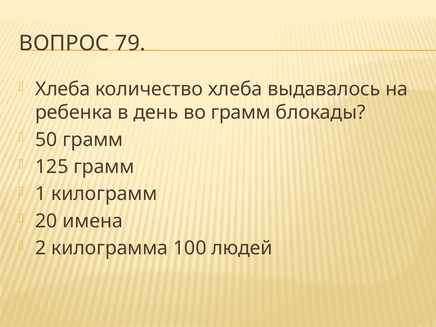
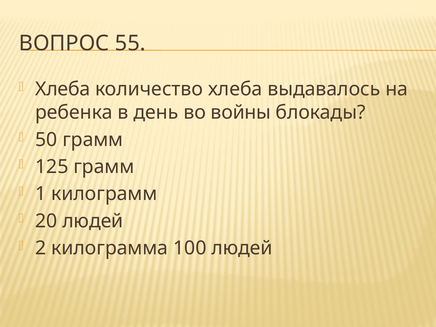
79: 79 -> 55
во грамм: грамм -> войны
20 имена: имена -> людей
